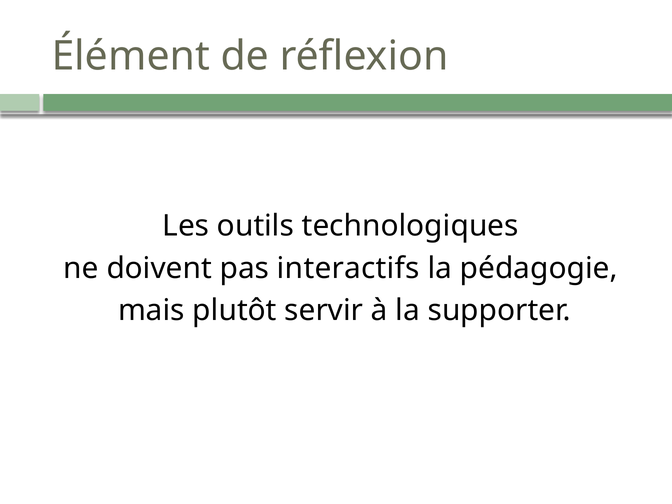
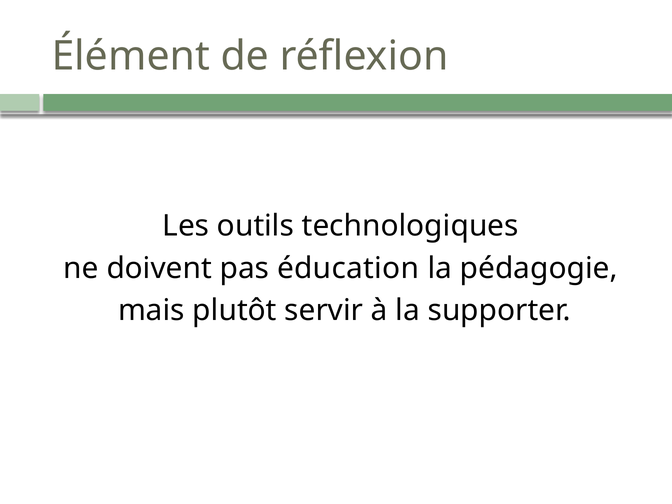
interactifs: interactifs -> éducation
